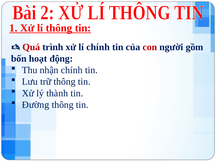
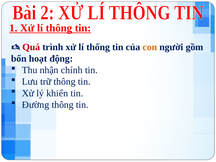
lí chính: chính -> thống
con colour: red -> orange
thành: thành -> khiển
